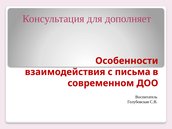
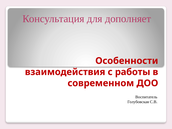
письма: письма -> работы
